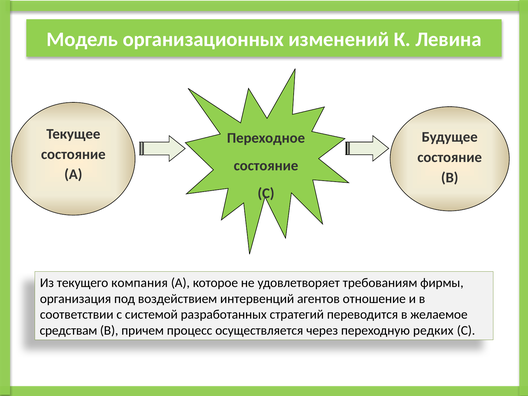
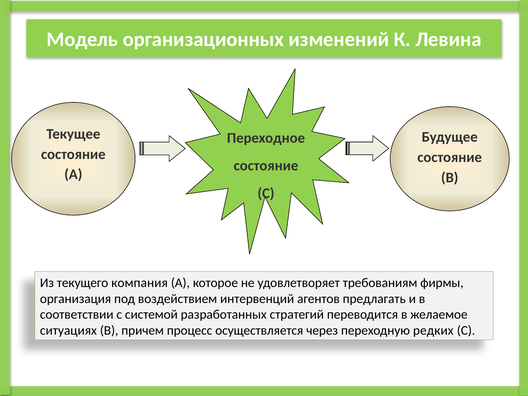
отношение: отношение -> предлагать
средствам: средствам -> ситуациях
